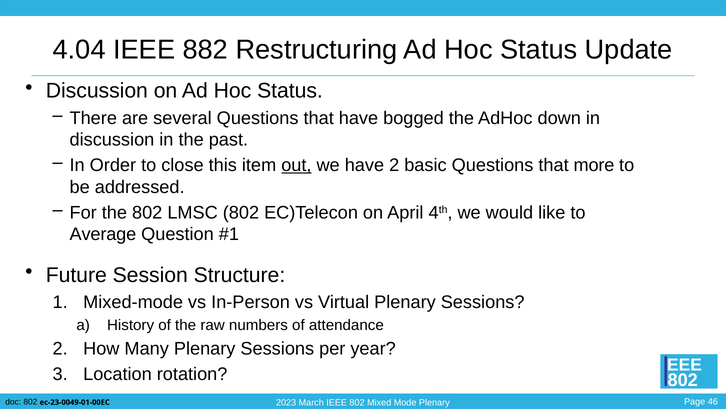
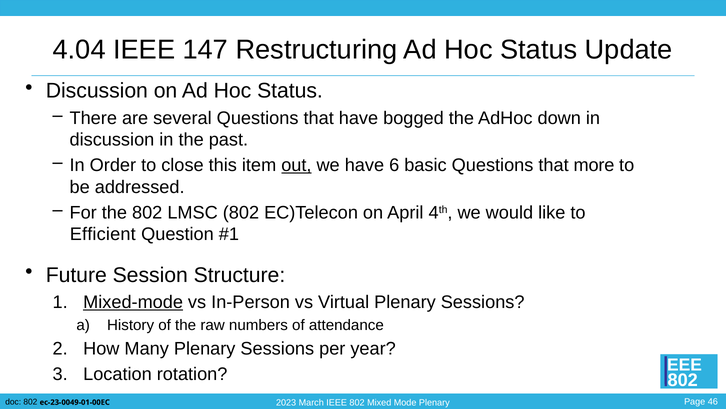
882: 882 -> 147
have 2: 2 -> 6
Average: Average -> Efficient
Mixed-mode underline: none -> present
